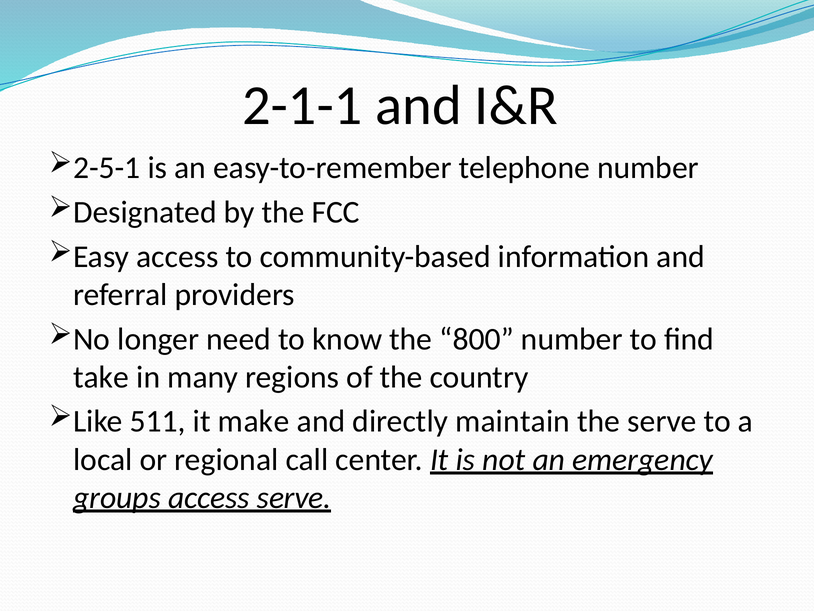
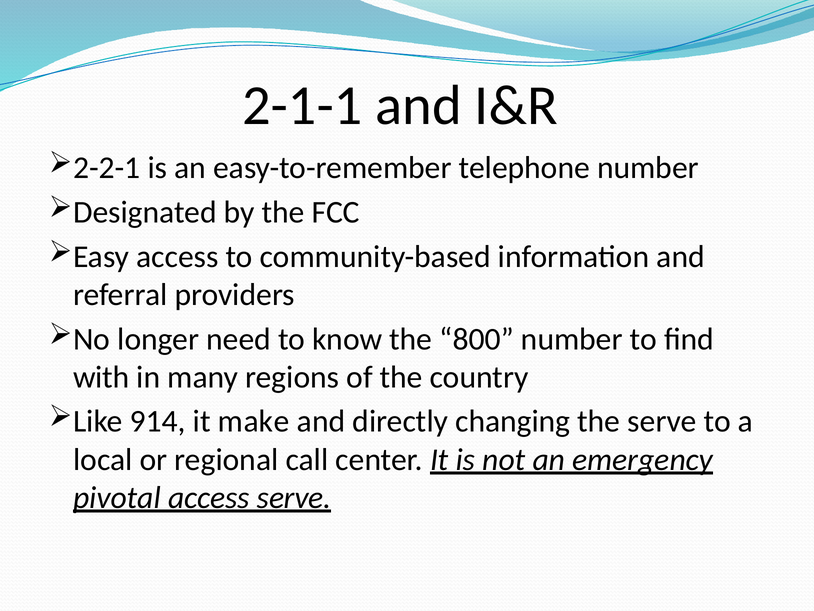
2-5-1: 2-5-1 -> 2-2-1
take: take -> with
511: 511 -> 914
maintain: maintain -> changing
groups: groups -> pivotal
